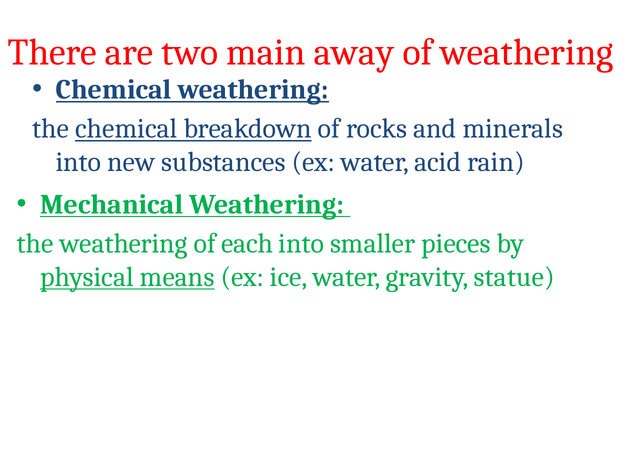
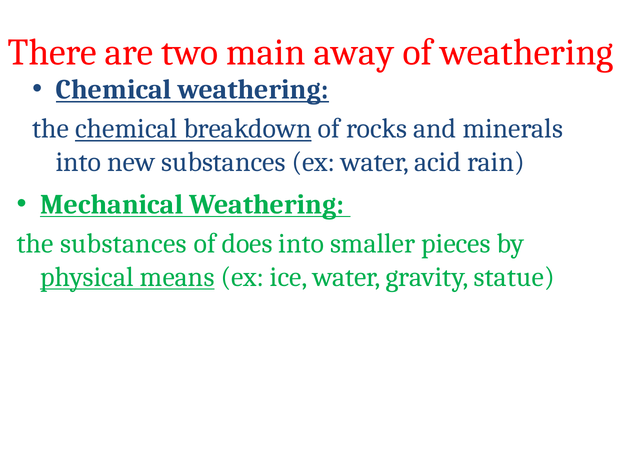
the weathering: weathering -> substances
each: each -> does
